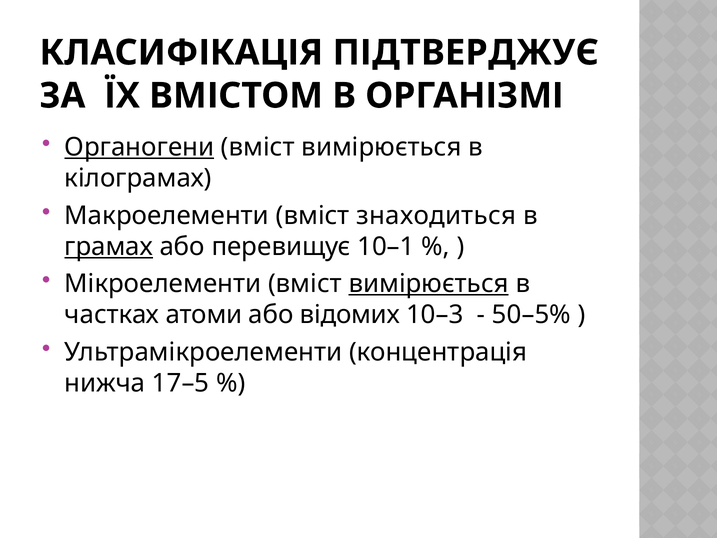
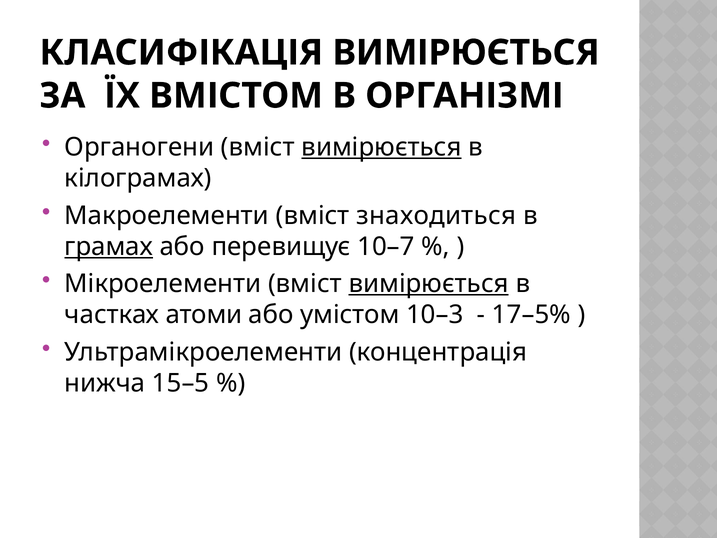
КЛАСИФІКАЦІЯ ПІДТВЕРДЖУЄ: ПІДТВЕРДЖУЄ -> ВИМІРЮЄТЬСЯ
Органогени underline: present -> none
вимірюється at (382, 147) underline: none -> present
10–1: 10–1 -> 10–7
відомих: відомих -> умістом
50–5%: 50–5% -> 17–5%
17–5: 17–5 -> 15–5
